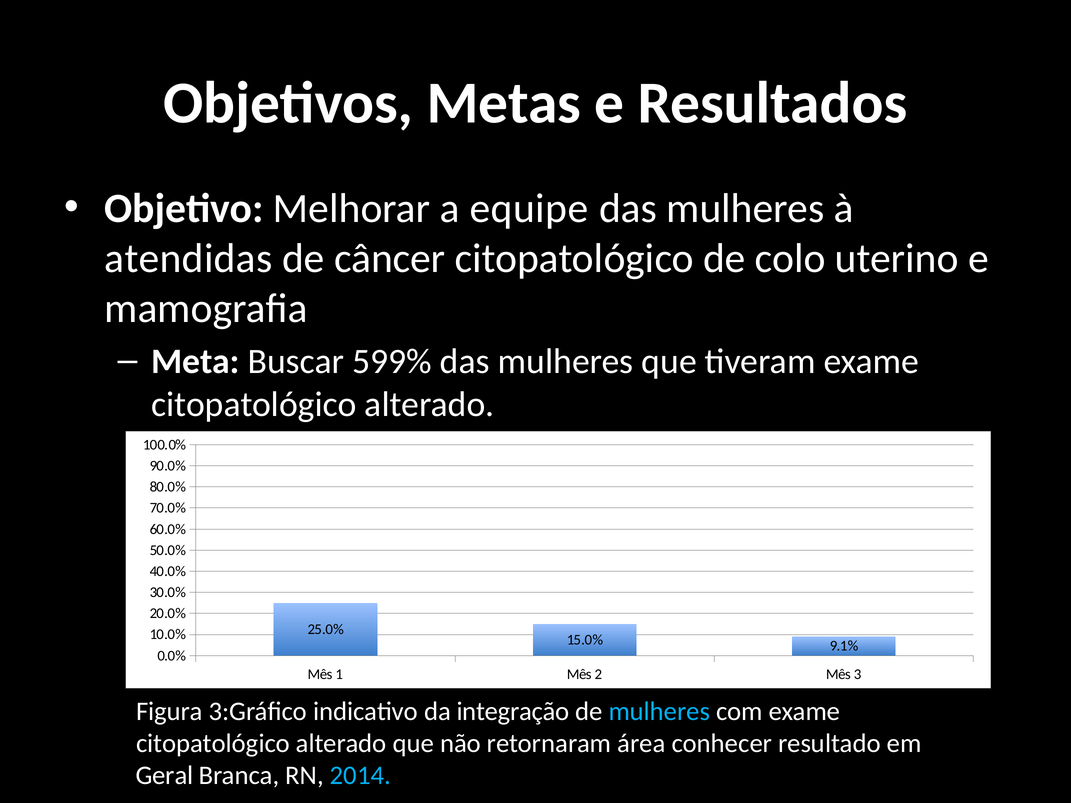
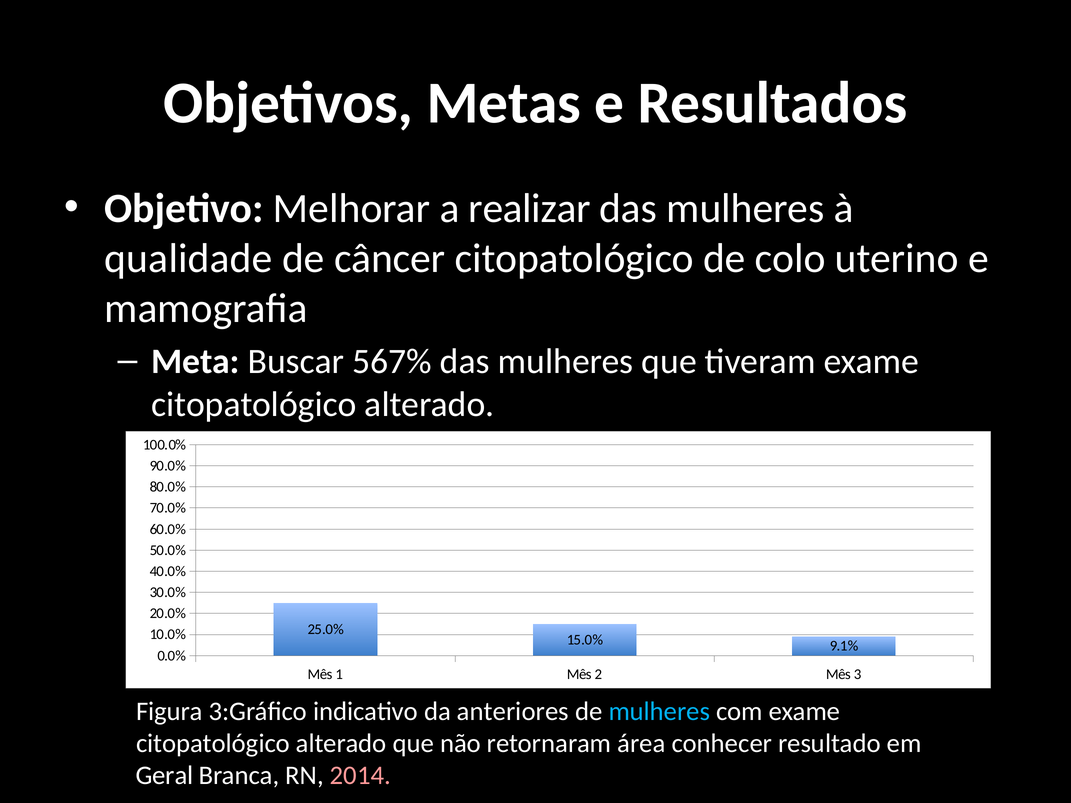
equipe: equipe -> realizar
atendidas: atendidas -> qualidade
599%: 599% -> 567%
integração: integração -> anteriores
2014 colour: light blue -> pink
